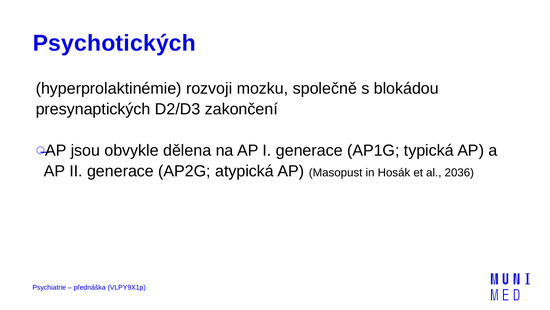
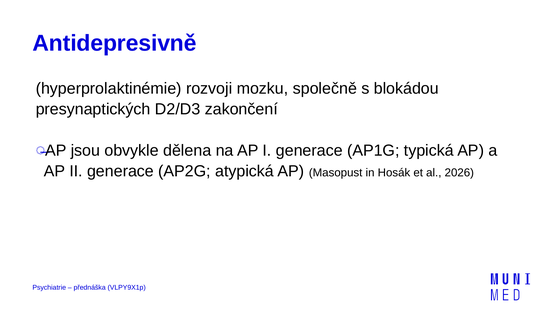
Psychotických: Psychotických -> Antidepresivně
2036: 2036 -> 2026
